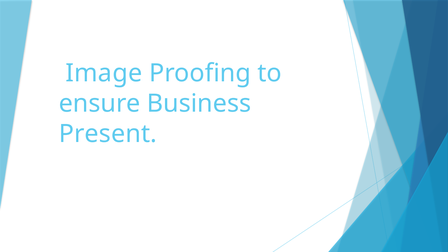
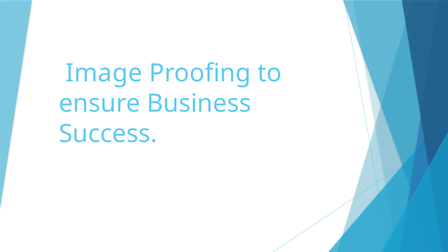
Present: Present -> Success
